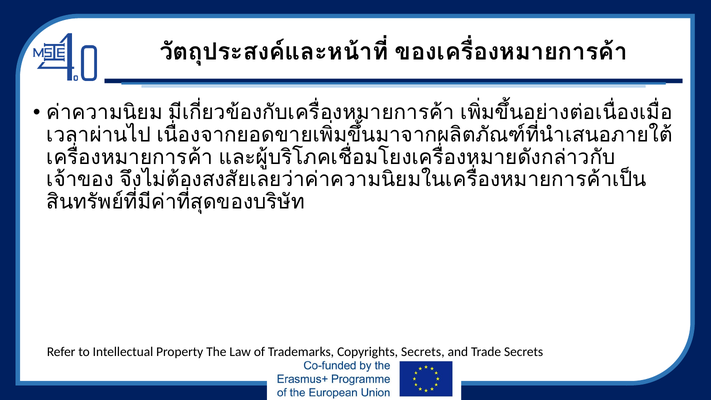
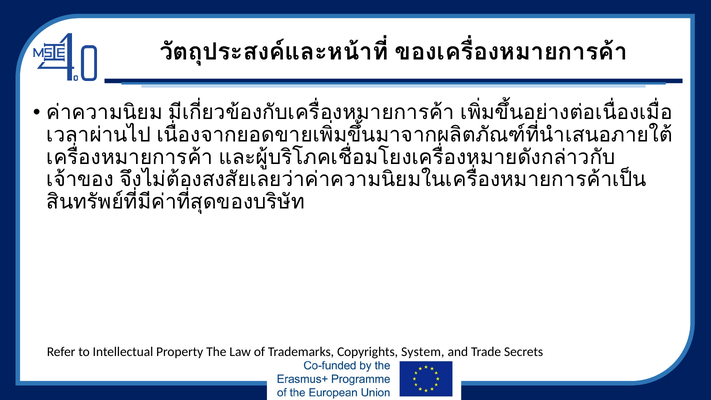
Copyrights Secrets: Secrets -> System
